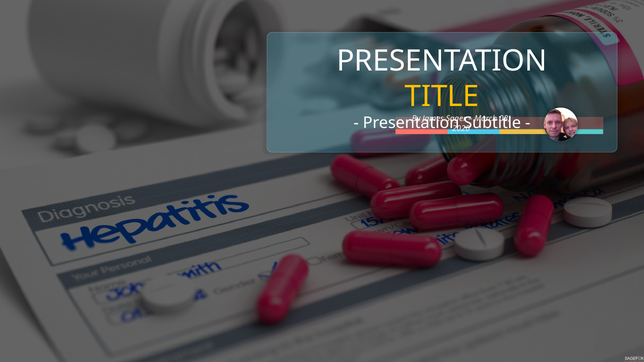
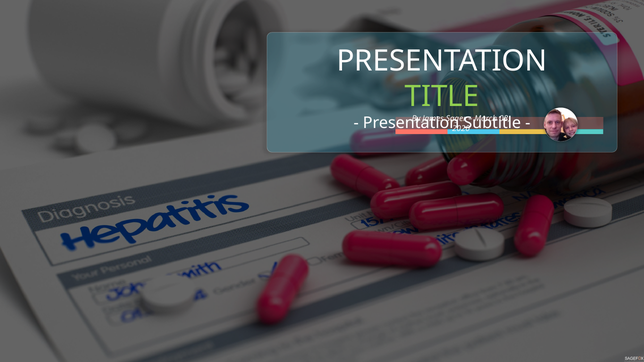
TITLE colour: yellow -> light green
